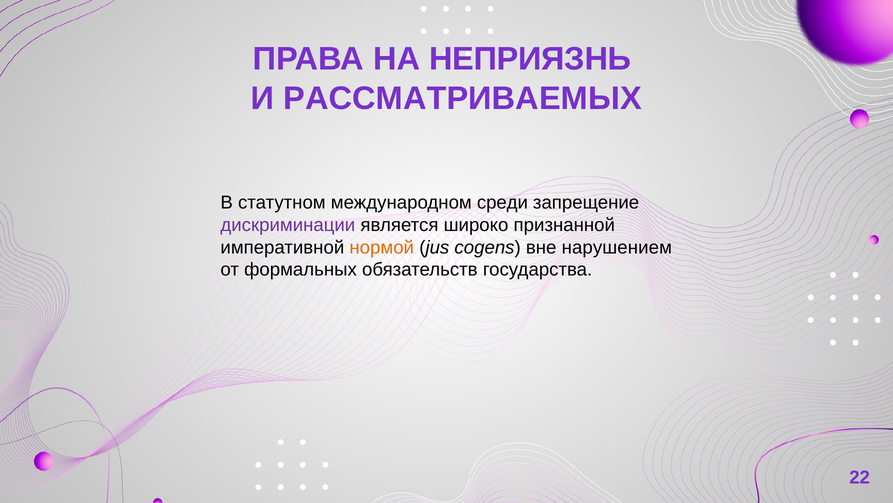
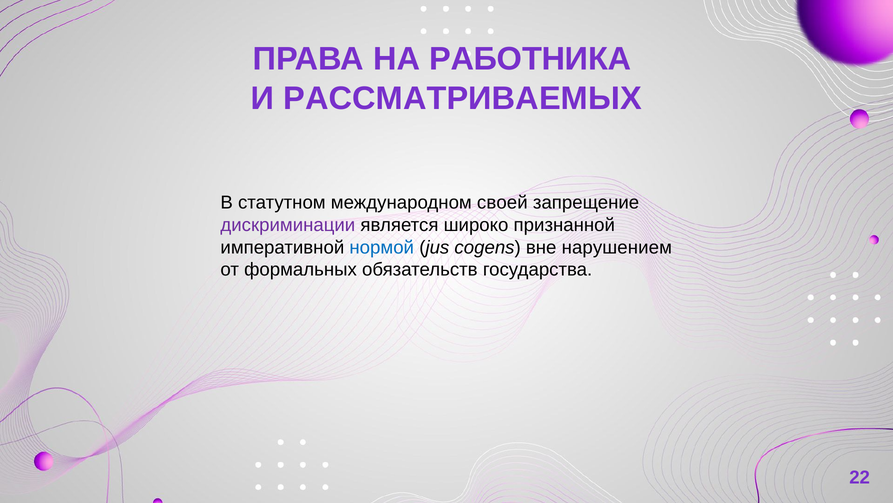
НЕПРИЯЗНЬ: НЕПРИЯЗНЬ -> РАБОТНИКА
среди: среди -> своей
нормой colour: orange -> blue
